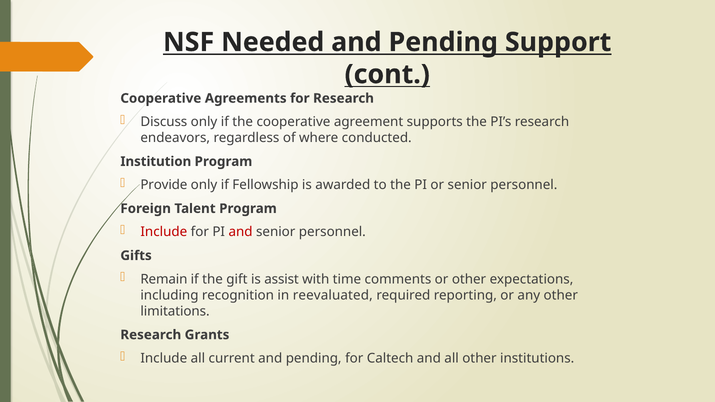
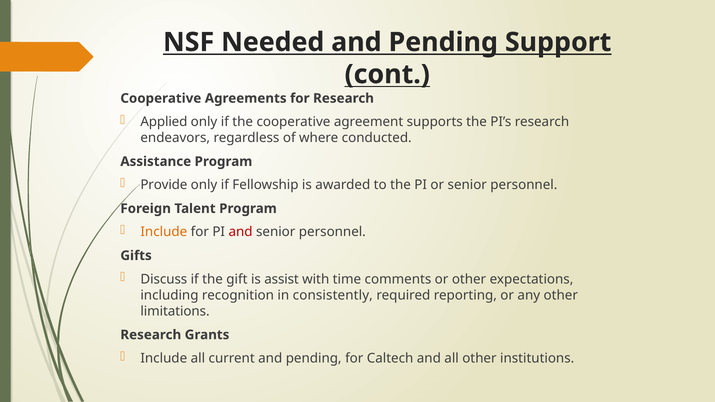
Discuss: Discuss -> Applied
Institution: Institution -> Assistance
Include at (164, 232) colour: red -> orange
Remain: Remain -> Discuss
reevaluated: reevaluated -> consistently
